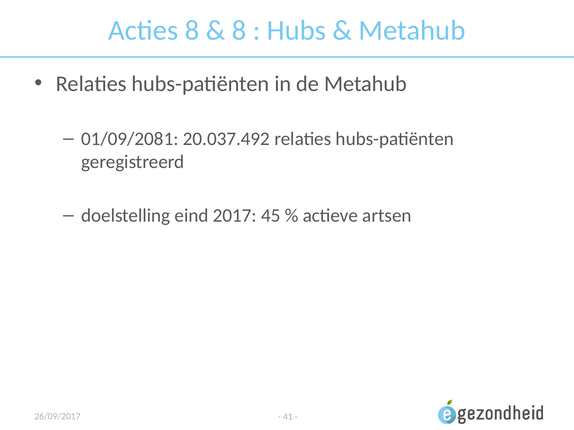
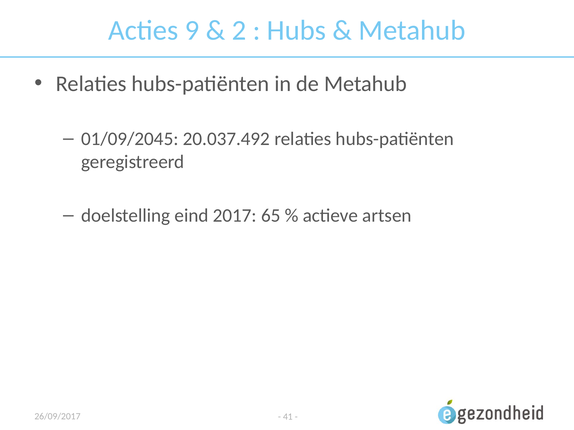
Acties 8: 8 -> 9
8 at (239, 31): 8 -> 2
01/09/2081: 01/09/2081 -> 01/09/2045
45: 45 -> 65
